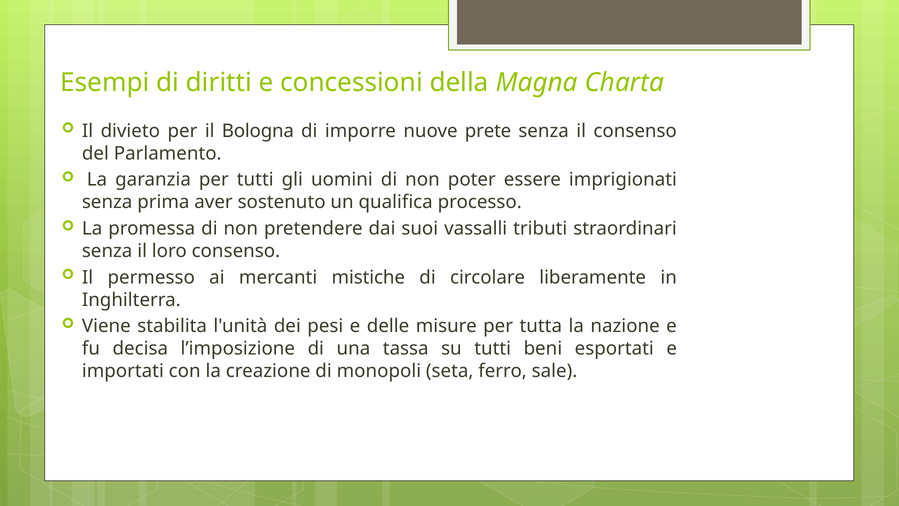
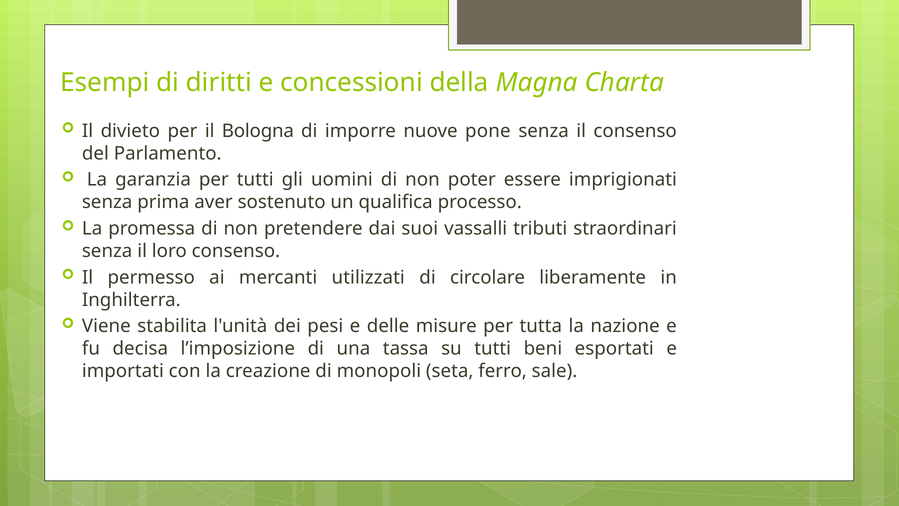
prete: prete -> pone
mistiche: mistiche -> utilizzati
